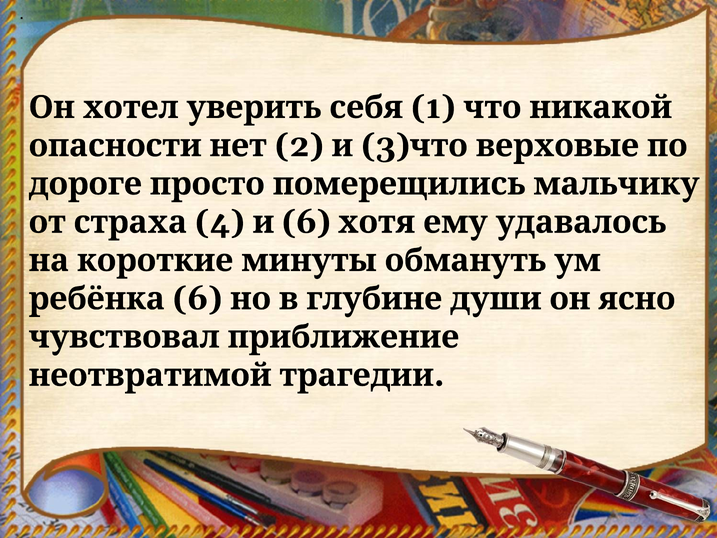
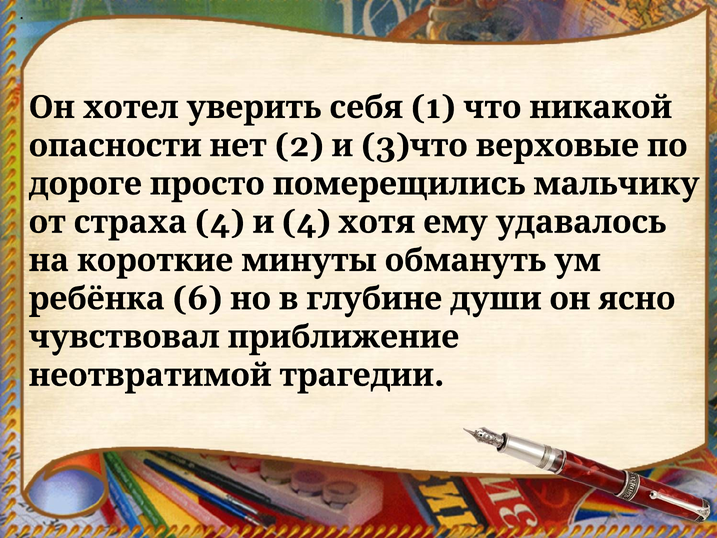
4 6: 6 -> 4
